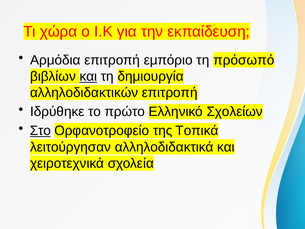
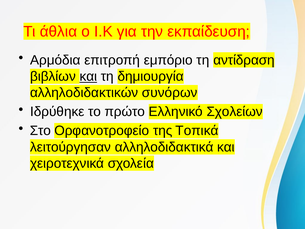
χώρα: χώρα -> άθλια
πρόσωπό: πρόσωπό -> αντίδραση
αλληλοδιδακτικών επιτροπή: επιτροπή -> συνόρων
Στο underline: present -> none
